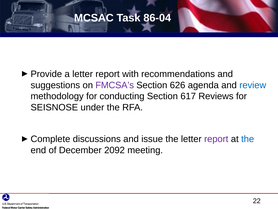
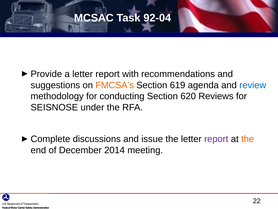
86-04: 86-04 -> 92-04
FMCSA’s colour: purple -> orange
626: 626 -> 619
617: 617 -> 620
the at (248, 139) colour: blue -> orange
2092: 2092 -> 2014
